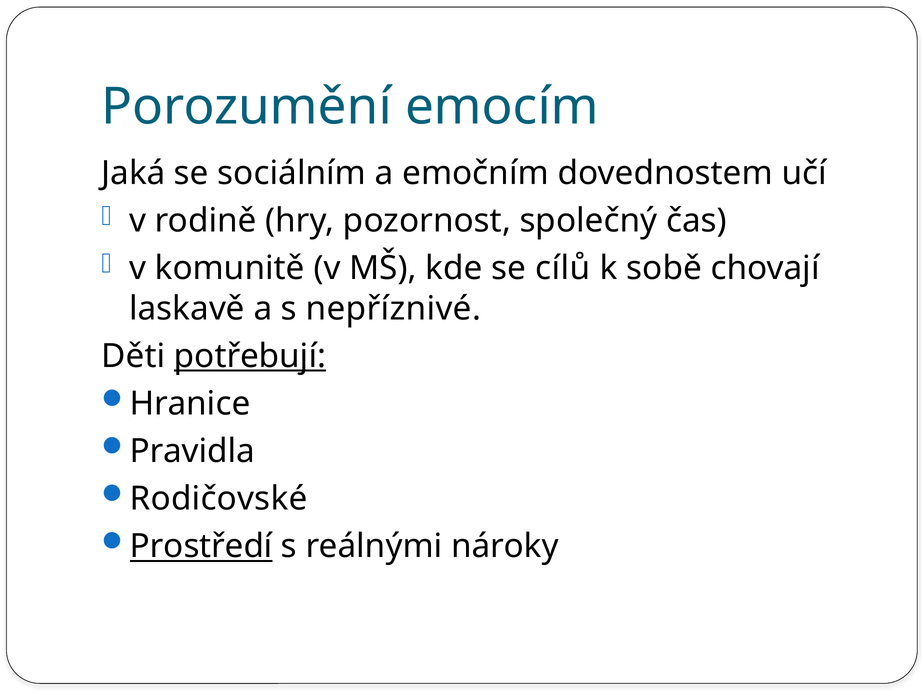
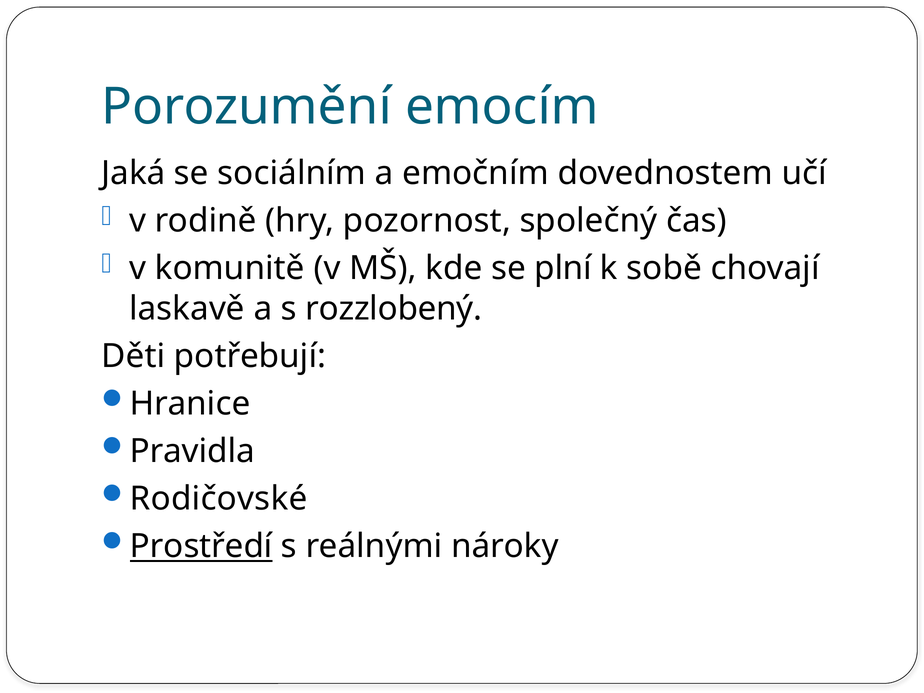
cílů: cílů -> plní
nepříznivé: nepříznivé -> rozzlobený
potřebují underline: present -> none
